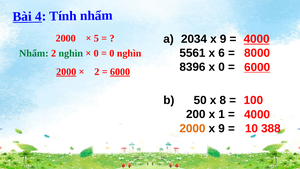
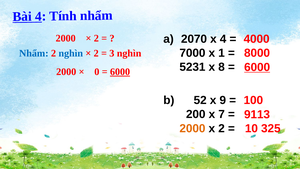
5 at (96, 38): 5 -> 2
2034: 2034 -> 2070
9 at (223, 39): 9 -> 4
4000 at (257, 39) underline: present -> none
5561: 5561 -> 7000
6: 6 -> 1
Nhẩm at (34, 53) colour: green -> blue
nghìn at (71, 53) colour: green -> blue
0 at (96, 53): 0 -> 2
0 at (112, 53): 0 -> 3
8396: 8396 -> 5231
x 0: 0 -> 8
2000 at (66, 72) underline: present -> none
2 at (97, 72): 2 -> 0
50: 50 -> 52
8: 8 -> 9
1: 1 -> 7
4000 at (257, 114): 4000 -> 9113
9 at (222, 128): 9 -> 2
388: 388 -> 325
